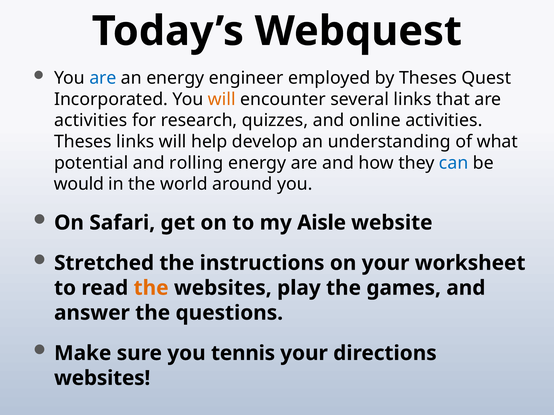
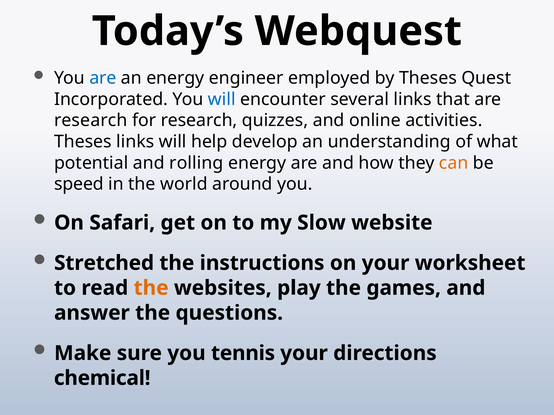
will at (222, 99) colour: orange -> blue
activities at (91, 121): activities -> research
can colour: blue -> orange
would: would -> speed
Aisle: Aisle -> Slow
websites at (102, 379): websites -> chemical
